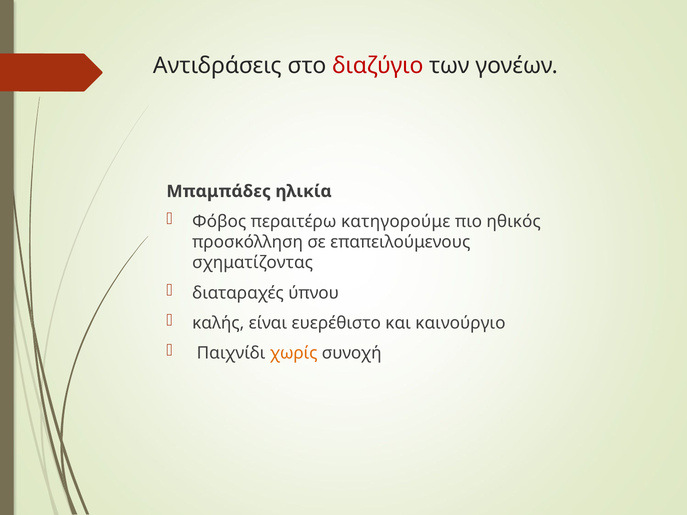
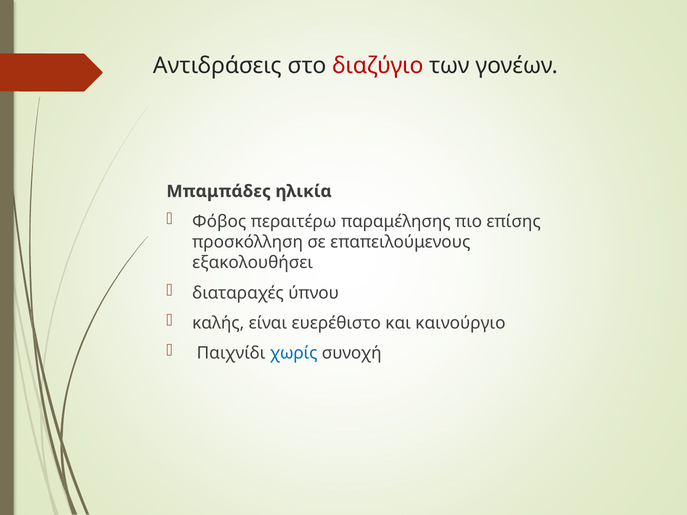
κατηγορούμε: κατηγορούμε -> παραμέλησης
ηθικός: ηθικός -> επίσης
σχηματίζοντας: σχηματίζοντας -> εξακολουθήσει
χωρίς colour: orange -> blue
